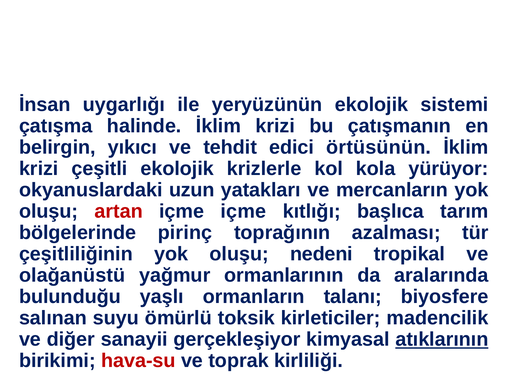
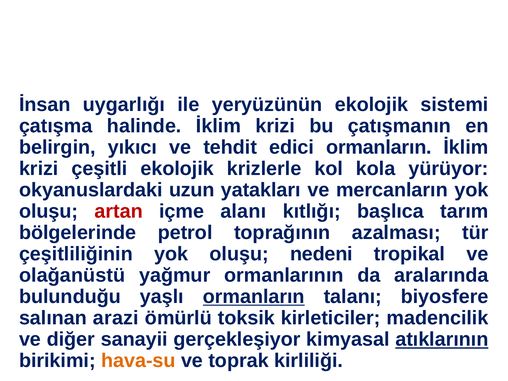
edici örtüsünün: örtüsünün -> ormanların
içme içme: içme -> alanı
pirinç: pirinç -> petrol
ormanların at (254, 297) underline: none -> present
suyu: suyu -> arazi
hava-su colour: red -> orange
